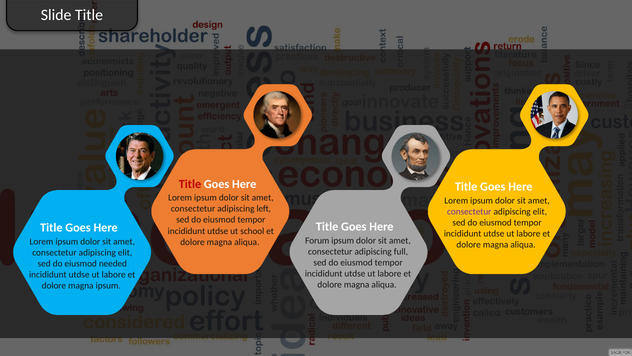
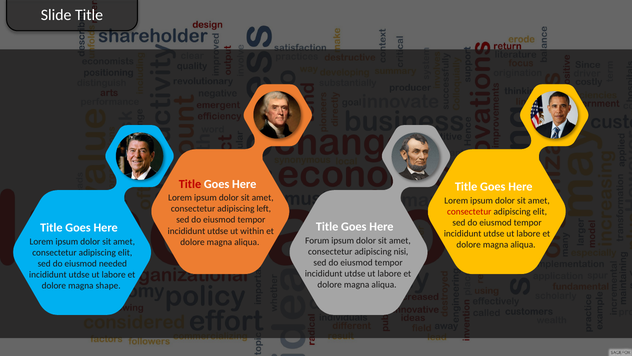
consectetur at (469, 211) colour: purple -> red
school: school -> within
full: full -> nisi
magna ipsum: ipsum -> shape
